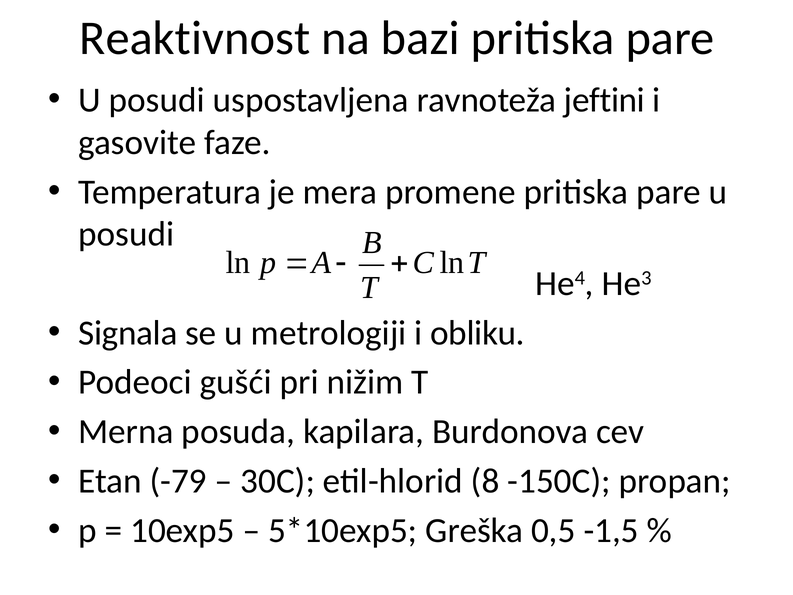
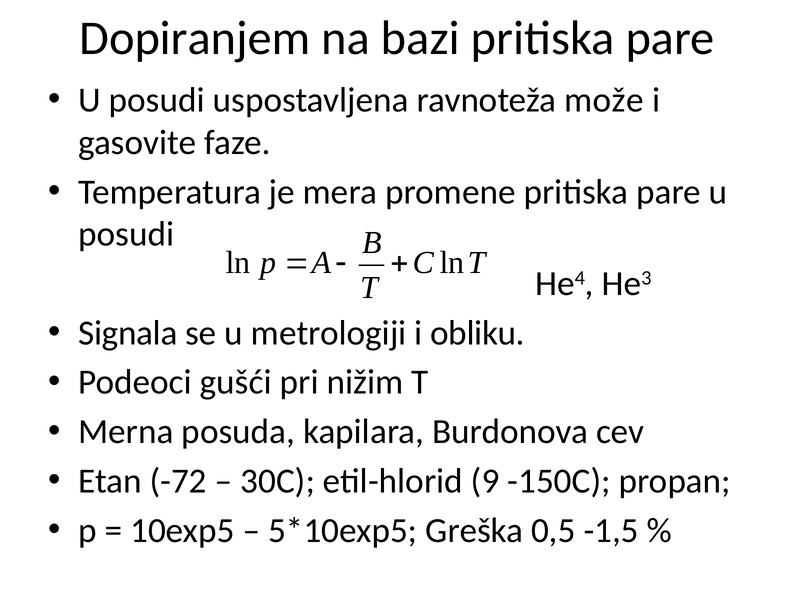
Reaktivnost: Reaktivnost -> Dopiranjem
jeftini: jeftini -> može
-79: -79 -> -72
8: 8 -> 9
